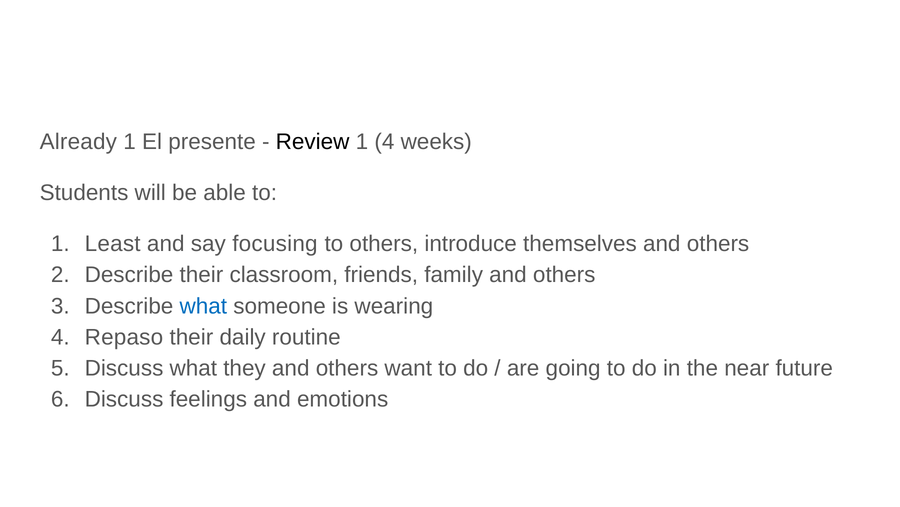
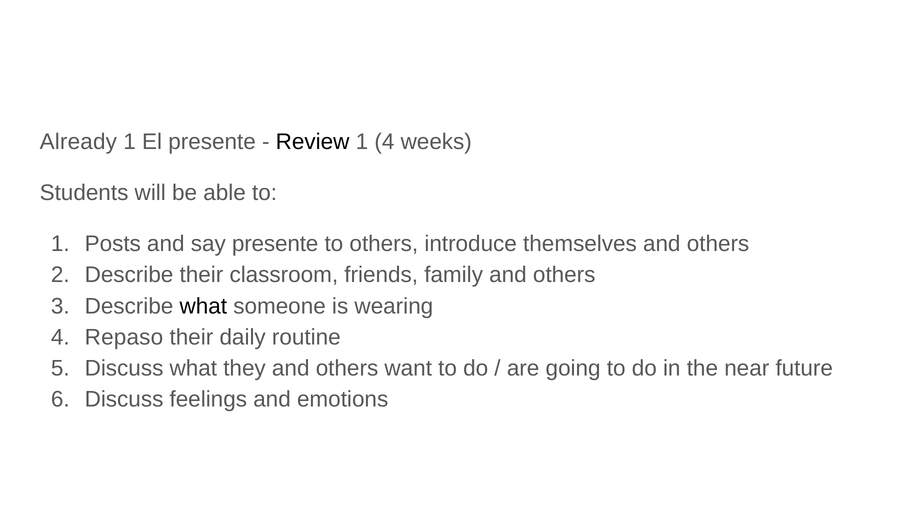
Least: Least -> Posts
say focusing: focusing -> presente
what at (203, 306) colour: blue -> black
